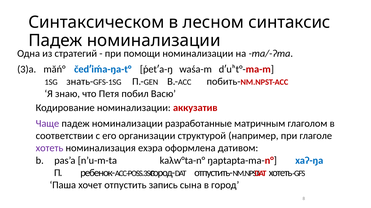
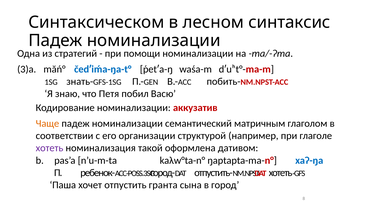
Чаще colour: purple -> orange
разработанные: разработанные -> семантический
ехэра: ехэра -> такой
запись: запись -> гранта
